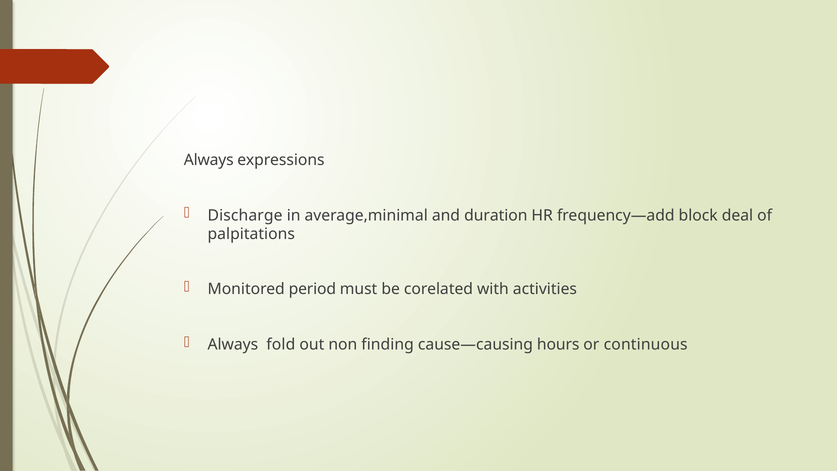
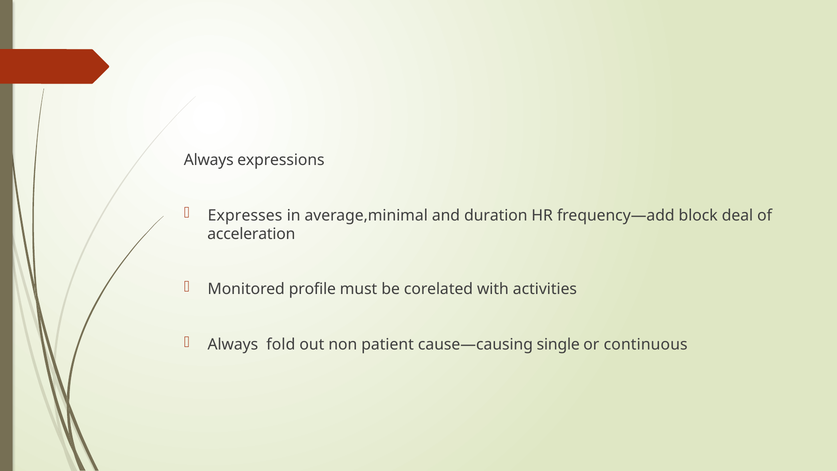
Discharge: Discharge -> Expresses
palpitations: palpitations -> acceleration
period: period -> profile
finding: finding -> patient
hours: hours -> single
